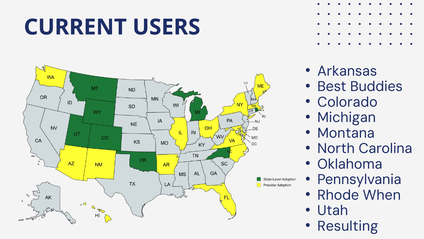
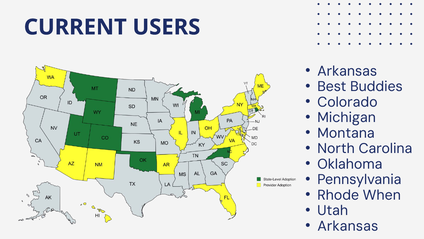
Resulting at (348, 226): Resulting -> Arkansas
